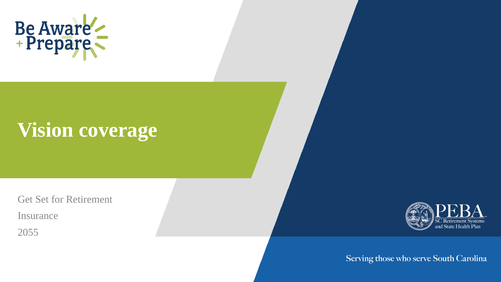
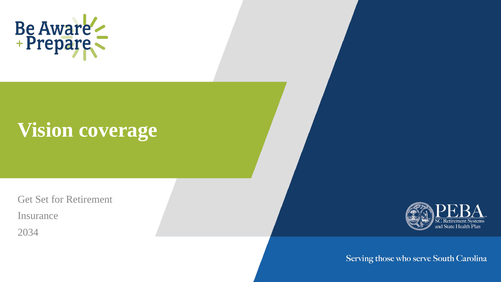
2055: 2055 -> 2034
